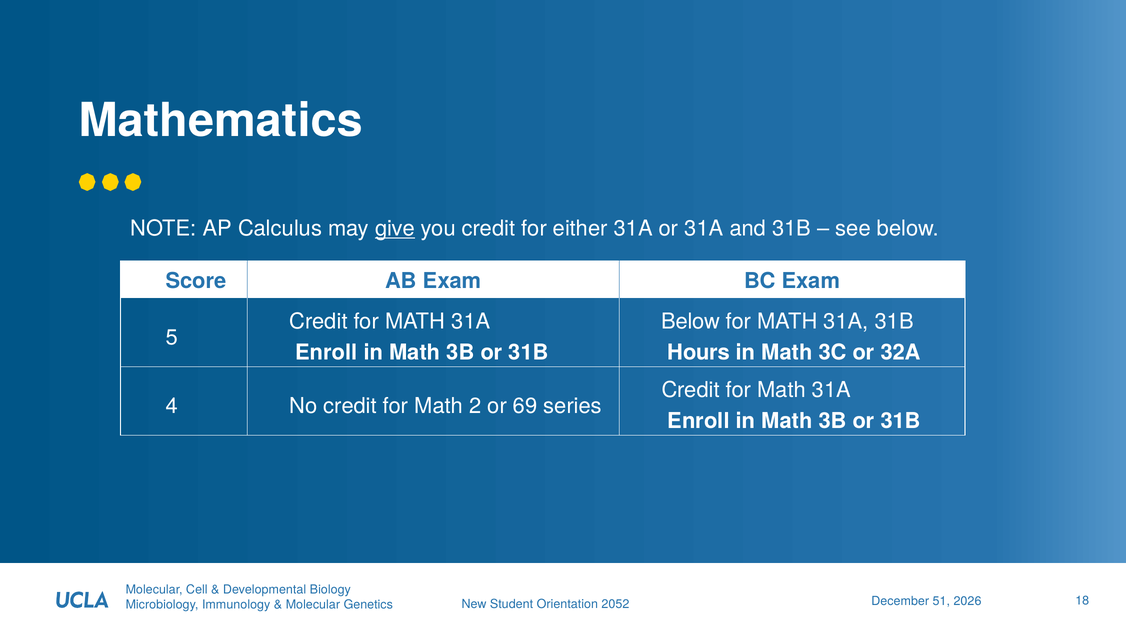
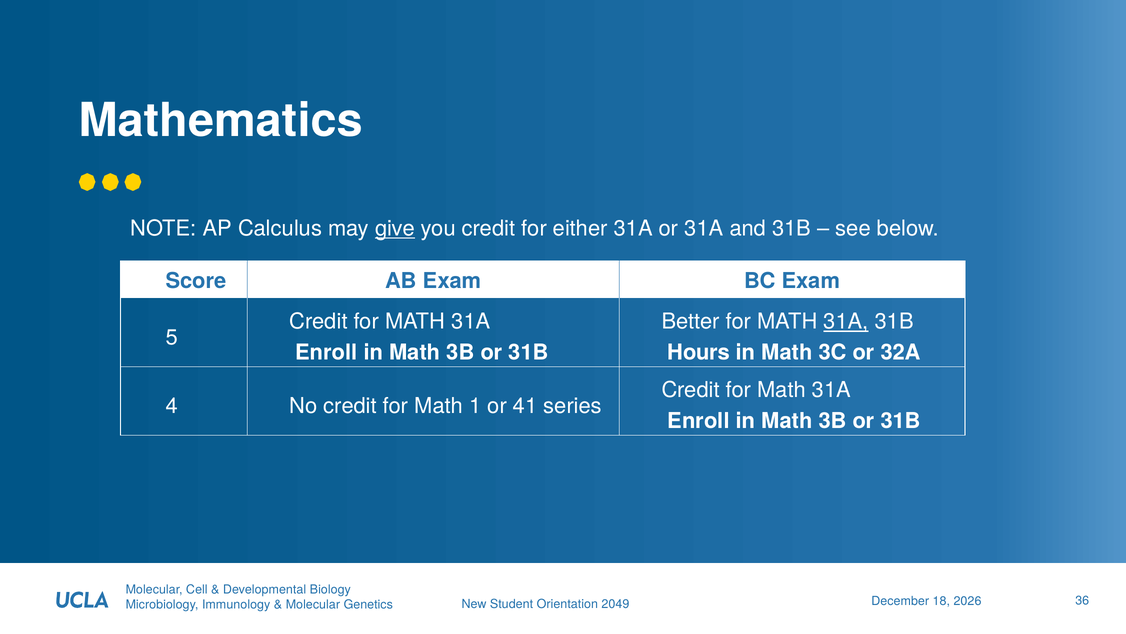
Below at (691, 322): Below -> Better
31A at (846, 322) underline: none -> present
2: 2 -> 1
69: 69 -> 41
2052: 2052 -> 2049
51: 51 -> 18
18: 18 -> 36
